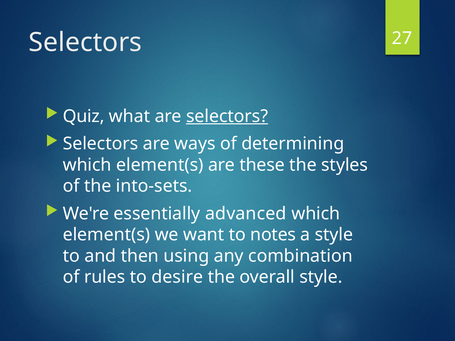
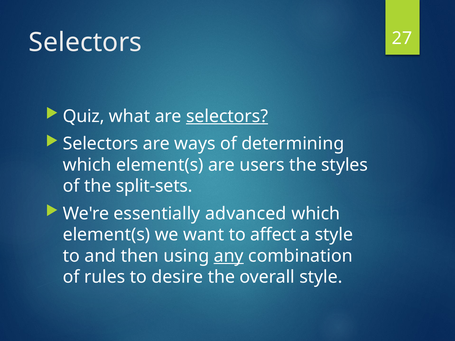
these: these -> users
into-sets: into-sets -> split-sets
notes: notes -> affect
any underline: none -> present
